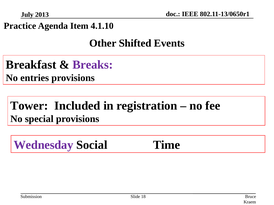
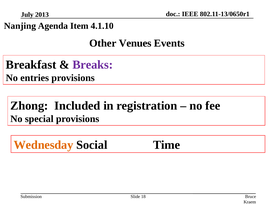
Practice: Practice -> Nanjing
Shifted: Shifted -> Venues
Tower: Tower -> Zhong
Wednesday colour: purple -> orange
